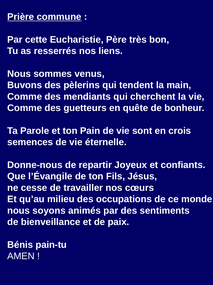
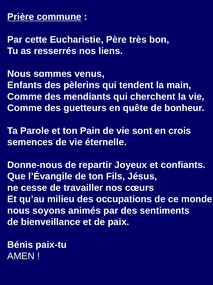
Buvons: Buvons -> Enfants
pain-tu: pain-tu -> paix-tu
